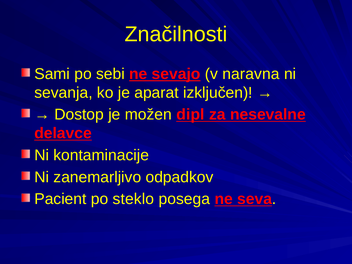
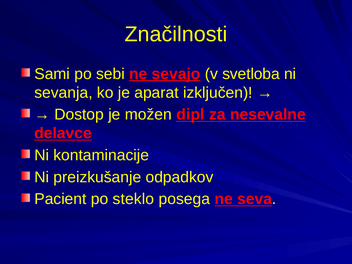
naravna: naravna -> svetloba
zanemarljivo: zanemarljivo -> preizkušanje
